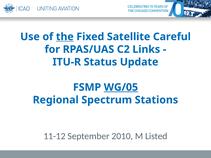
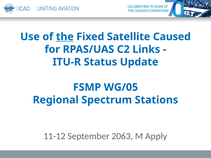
Careful: Careful -> Caused
WG/05 underline: present -> none
2010: 2010 -> 2063
Listed: Listed -> Apply
